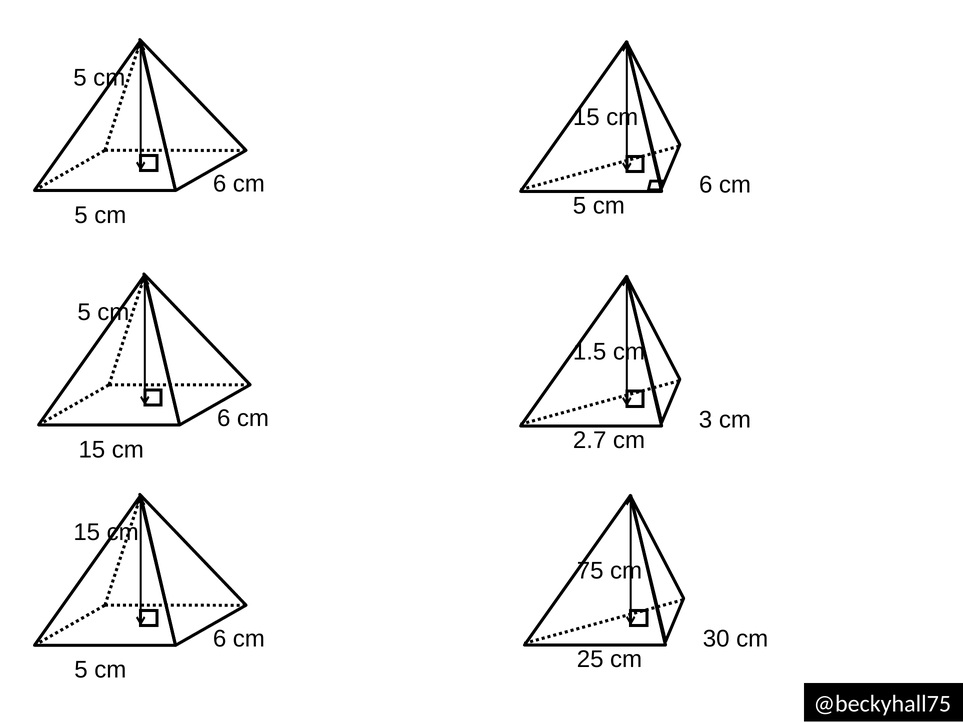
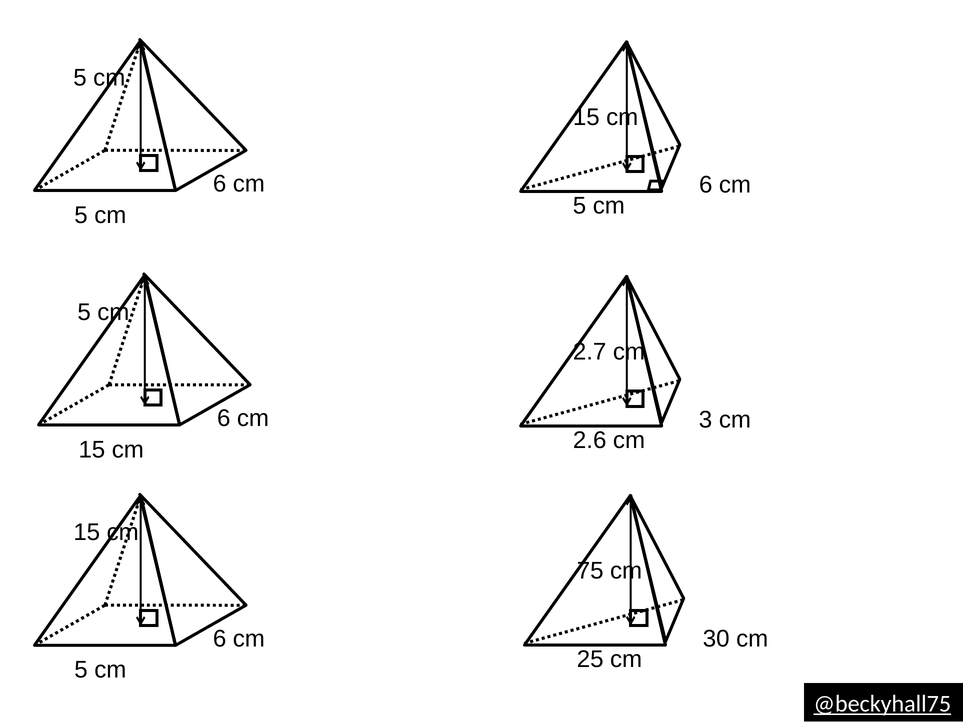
1.5: 1.5 -> 2.7
2.7: 2.7 -> 2.6
@beckyhall75 underline: none -> present
